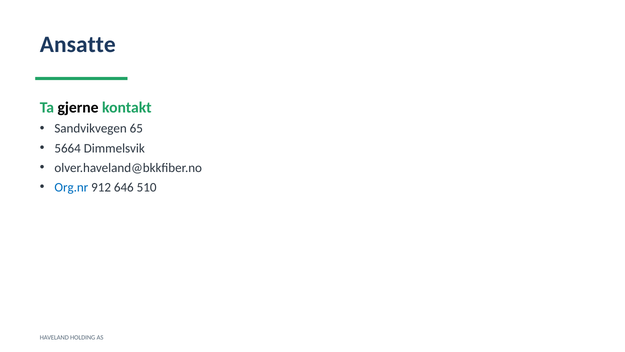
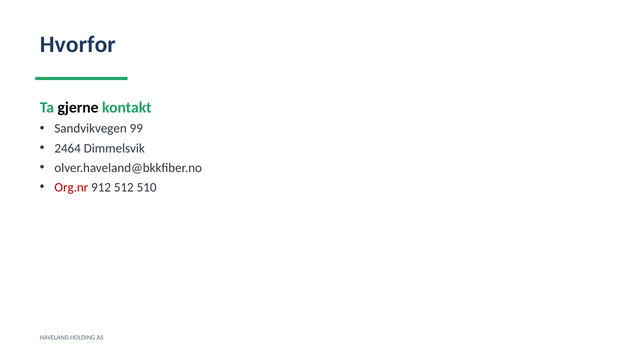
Ansatte: Ansatte -> Hvorfor
65: 65 -> 99
5664: 5664 -> 2464
Org.nr colour: blue -> red
646: 646 -> 512
